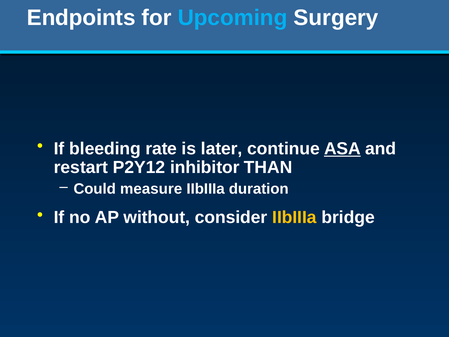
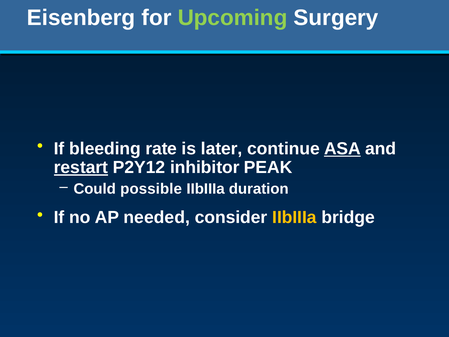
Endpoints: Endpoints -> Eisenberg
Upcoming colour: light blue -> light green
restart underline: none -> present
THAN: THAN -> PEAK
measure: measure -> possible
without: without -> needed
